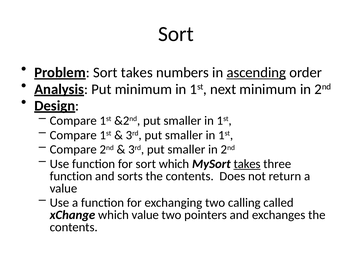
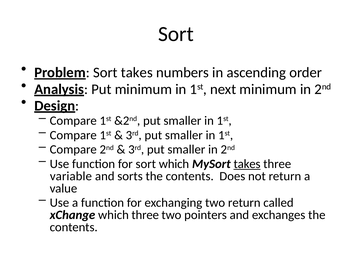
ascending underline: present -> none
function at (71, 176): function -> variable
two calling: calling -> return
which value: value -> three
